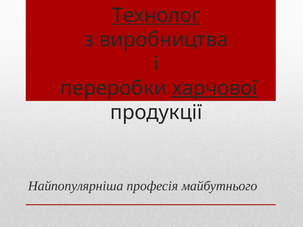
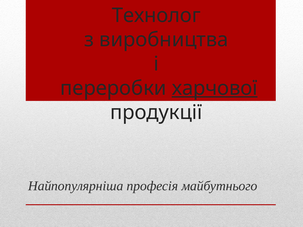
Технолог underline: present -> none
